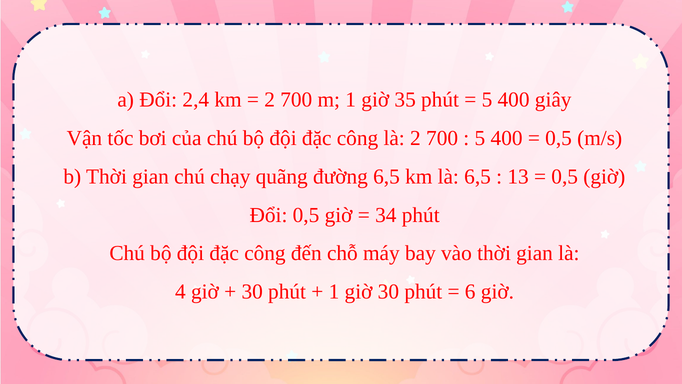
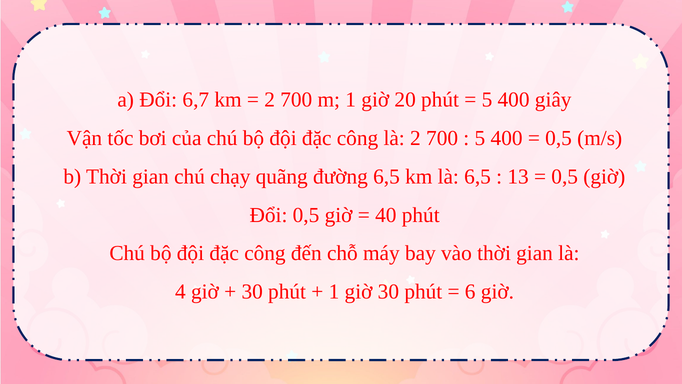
2,4: 2,4 -> 6,7
35: 35 -> 20
34: 34 -> 40
